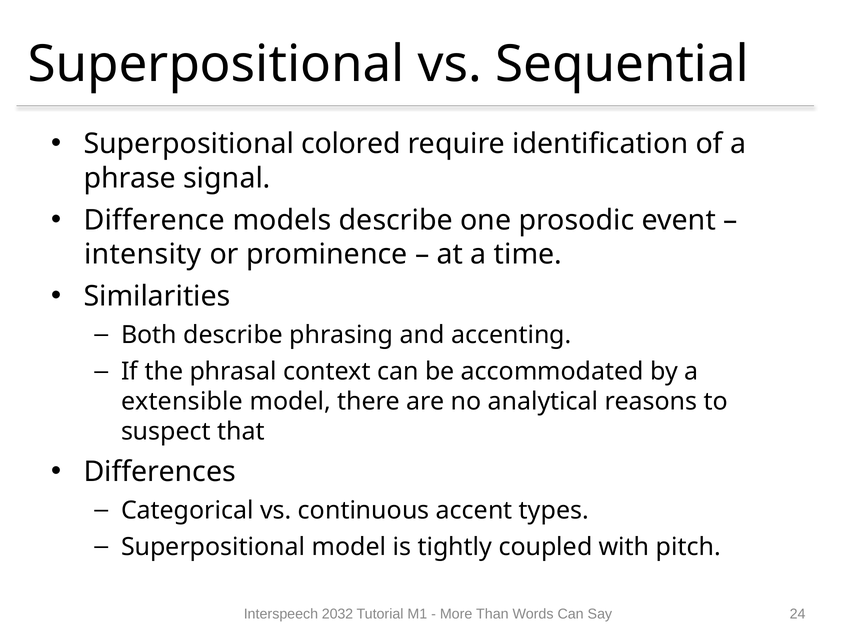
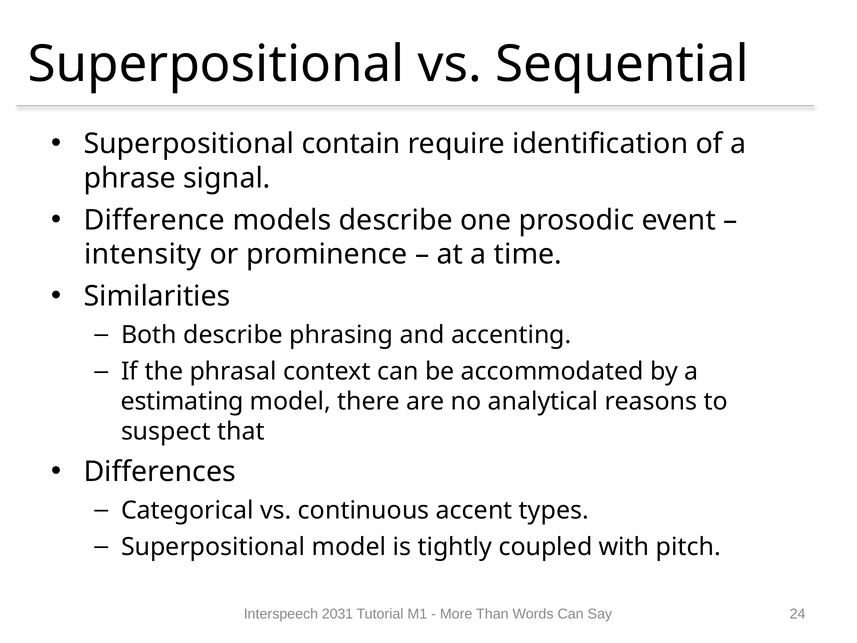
colored: colored -> contain
extensible: extensible -> estimating
2032: 2032 -> 2031
